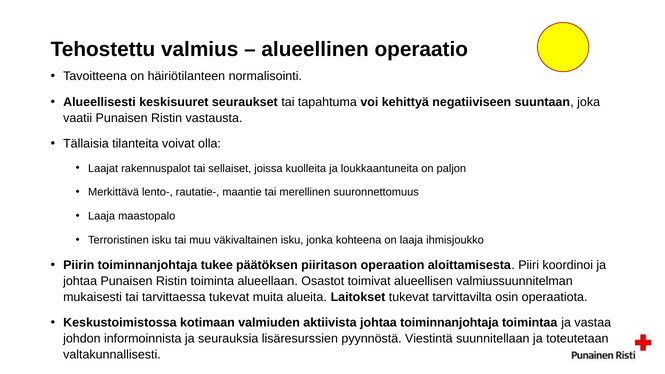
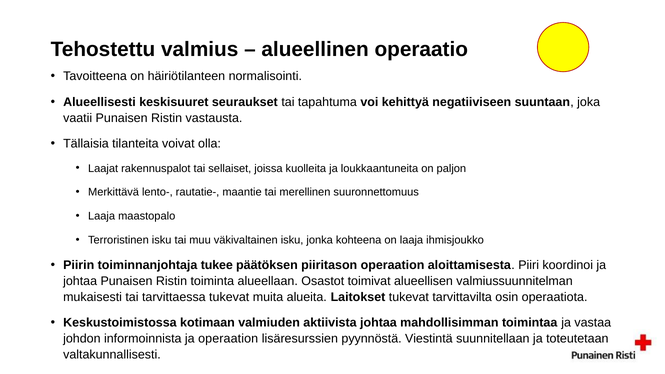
johtaa toiminnanjohtaja: toiminnanjohtaja -> mahdollisimman
ja seurauksia: seurauksia -> operaation
